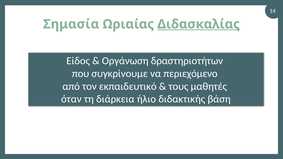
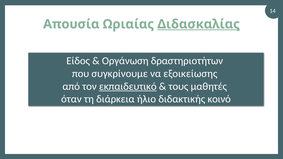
Σημασία: Σημασία -> Απουσία
περιεχόμενο: περιεχόμενο -> εξοικείωσης
εκπαιδευτικό underline: none -> present
βάση: βάση -> κοινό
